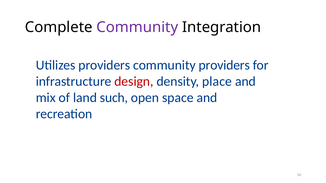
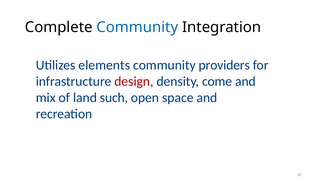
Community at (137, 27) colour: purple -> blue
Utilizes providers: providers -> elements
place: place -> come
